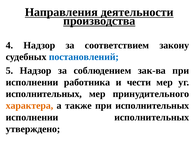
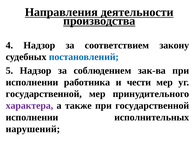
исполнительных at (44, 94): исполнительных -> государственной
характера colour: orange -> purple
при исполнительных: исполнительных -> государственной
утверждено: утверждено -> нарушений
